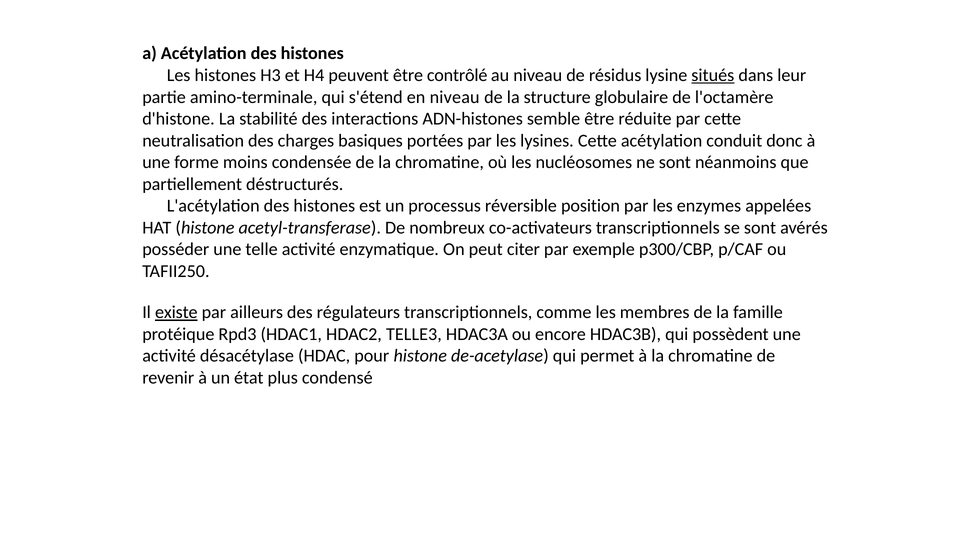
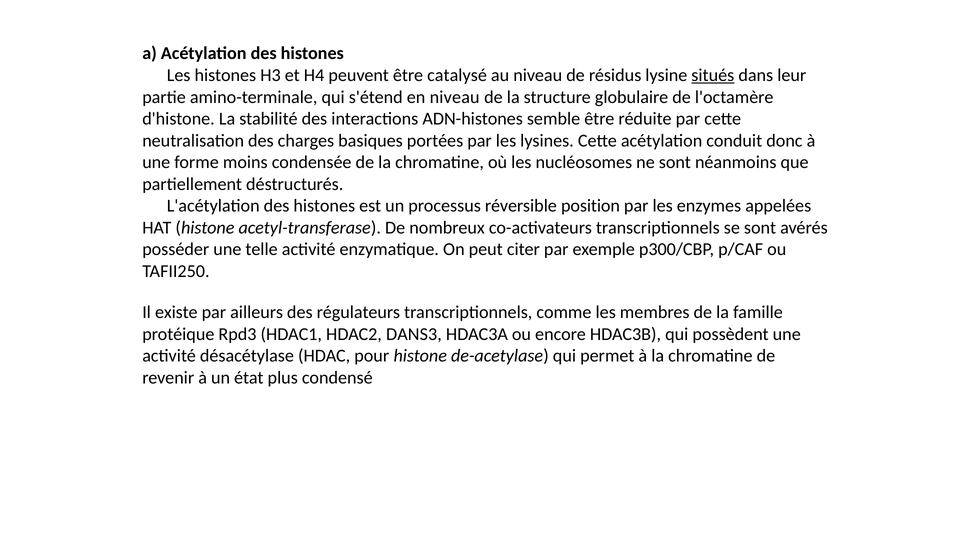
contrôlé: contrôlé -> catalysé
existe underline: present -> none
TELLE3: TELLE3 -> DANS3
